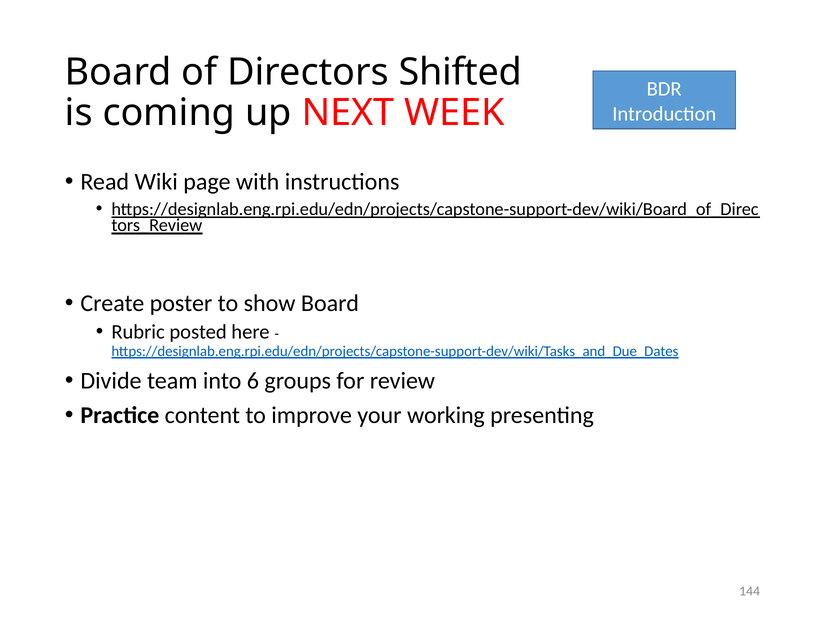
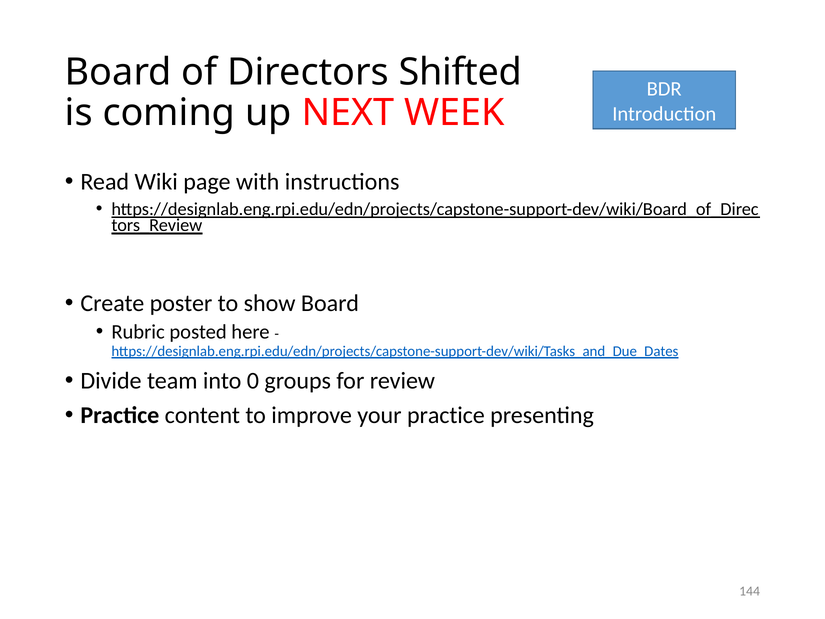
6: 6 -> 0
your working: working -> practice
